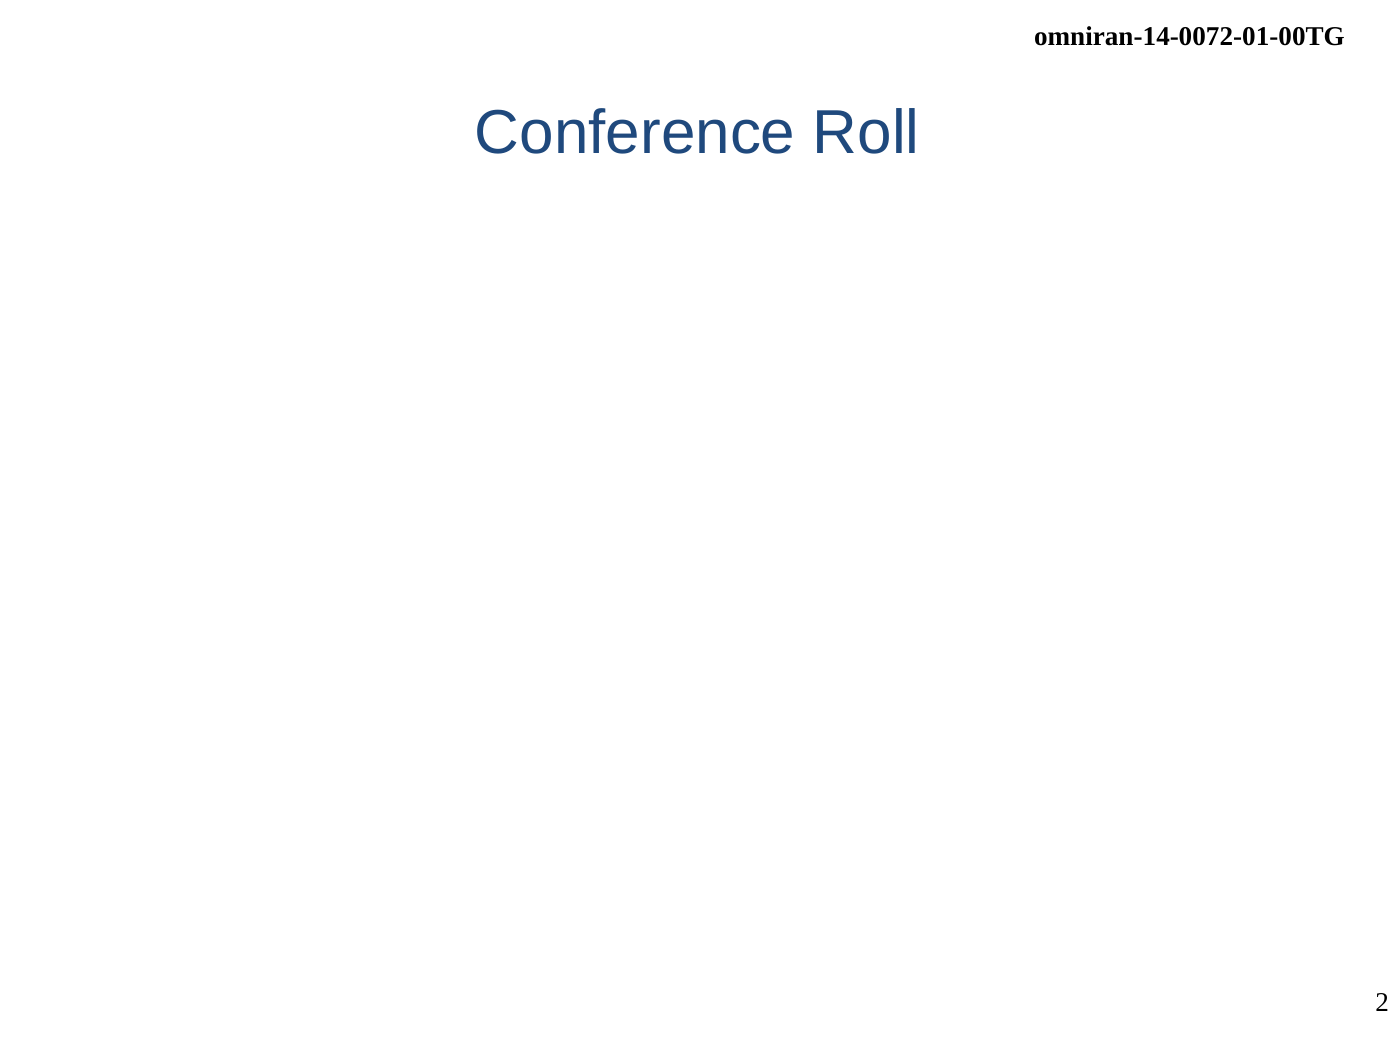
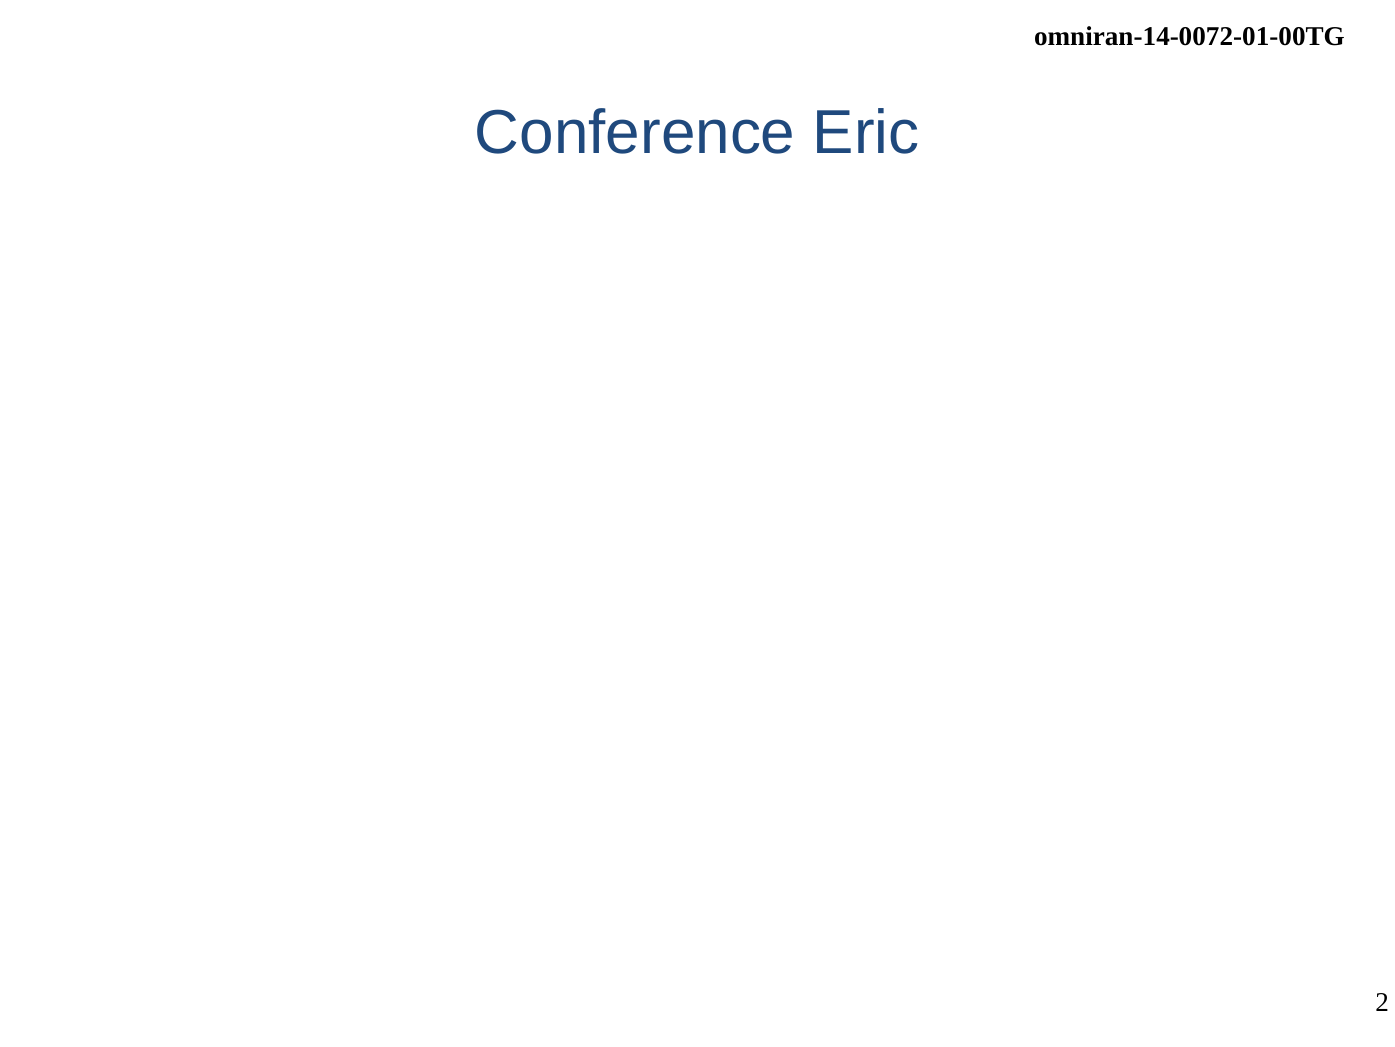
Roll: Roll -> Eric
